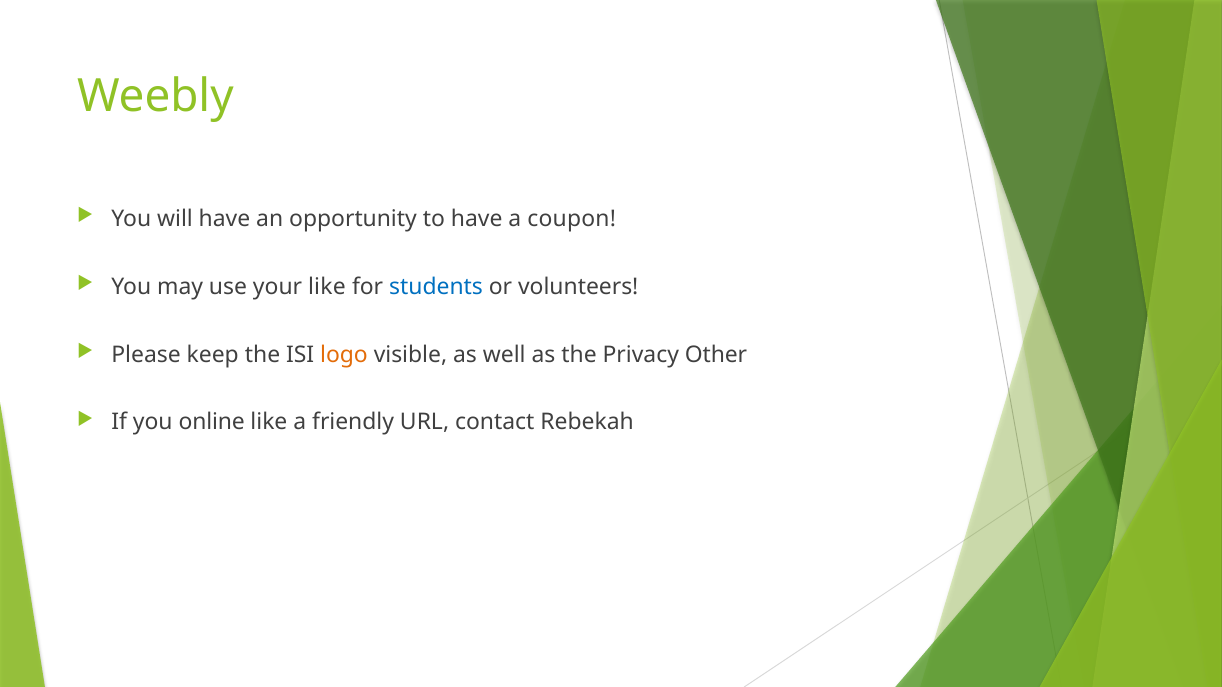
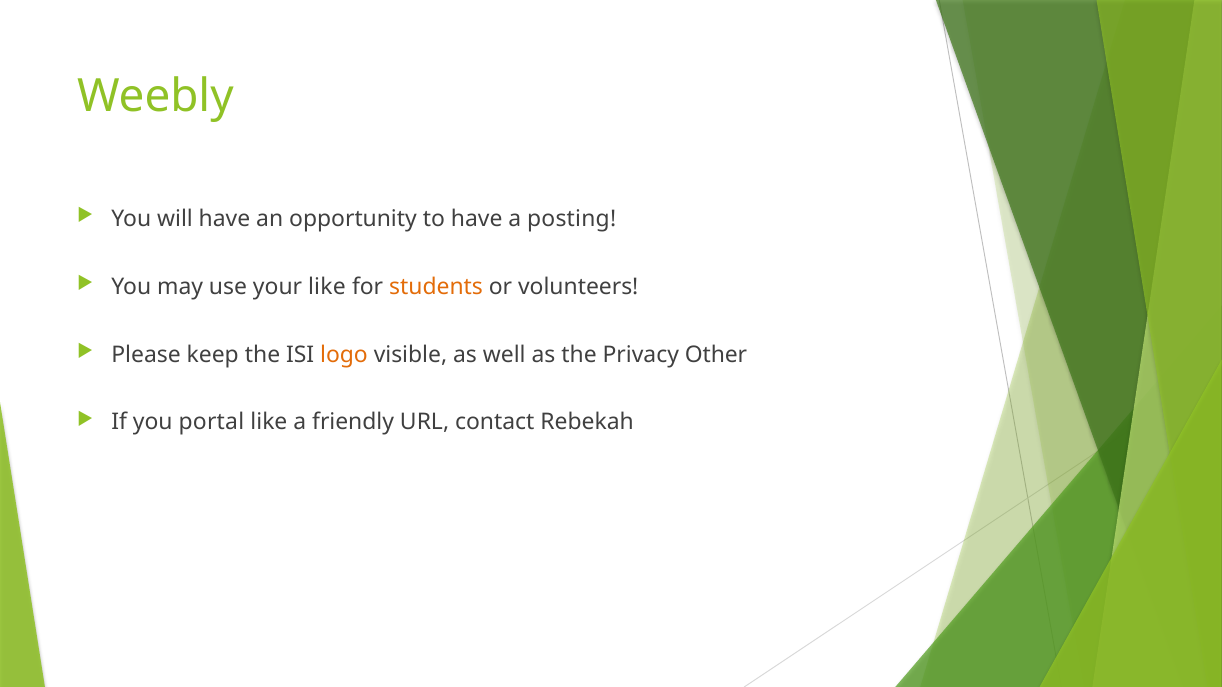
coupon: coupon -> posting
students colour: blue -> orange
online: online -> portal
